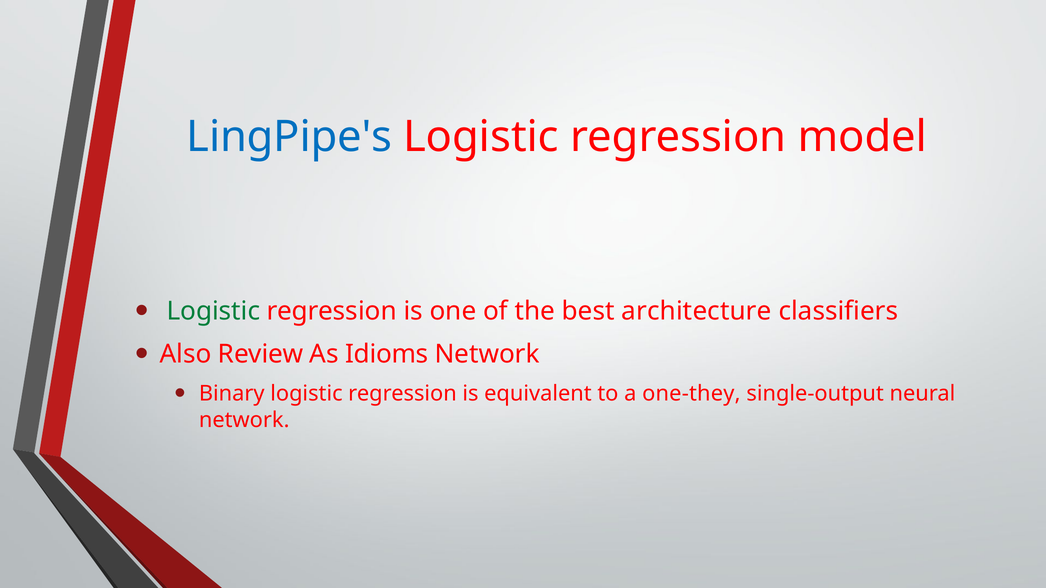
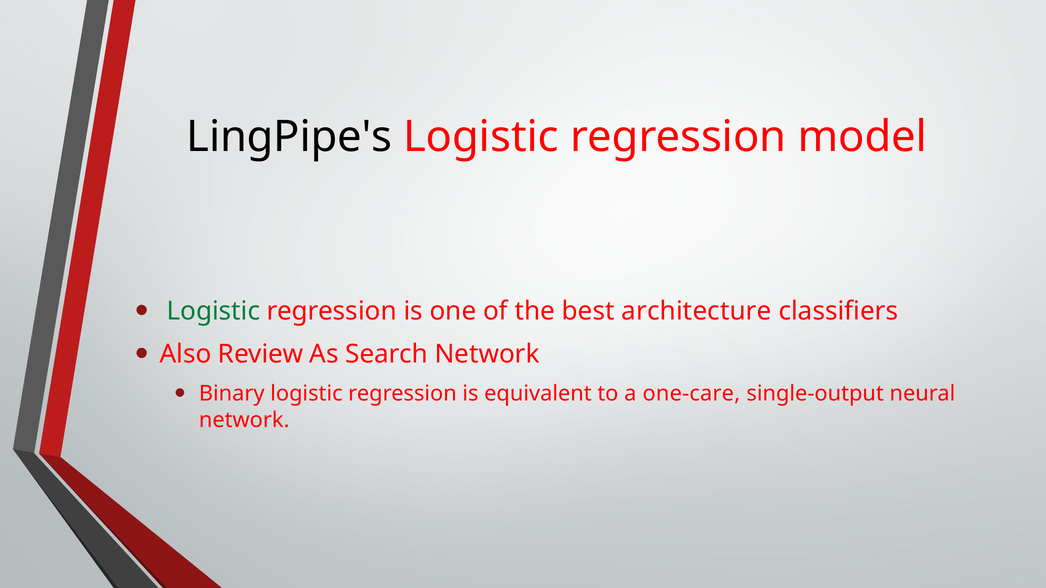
LingPipe's colour: blue -> black
Idioms: Idioms -> Search
one-they: one-they -> one-care
